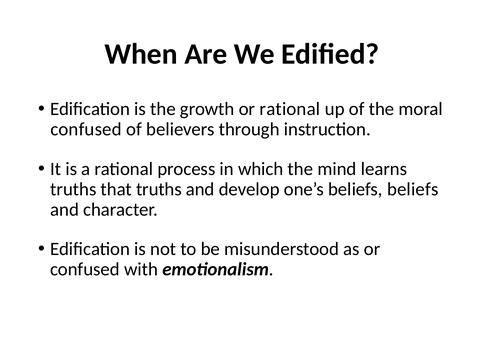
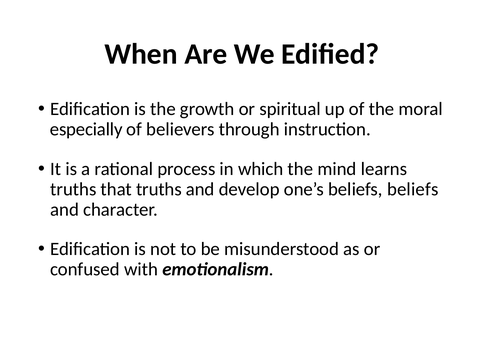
or rational: rational -> spiritual
confused at (86, 129): confused -> especially
